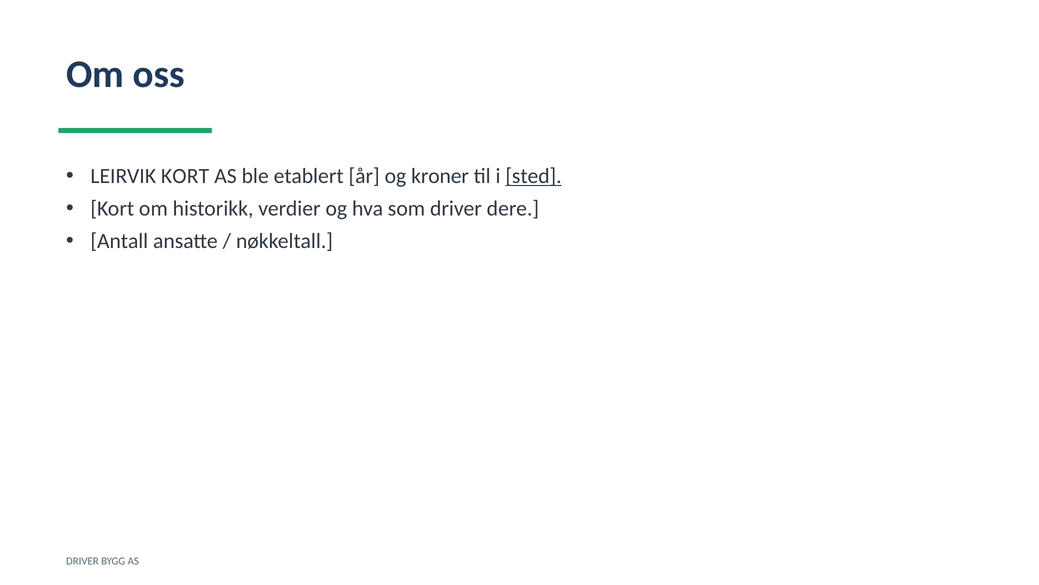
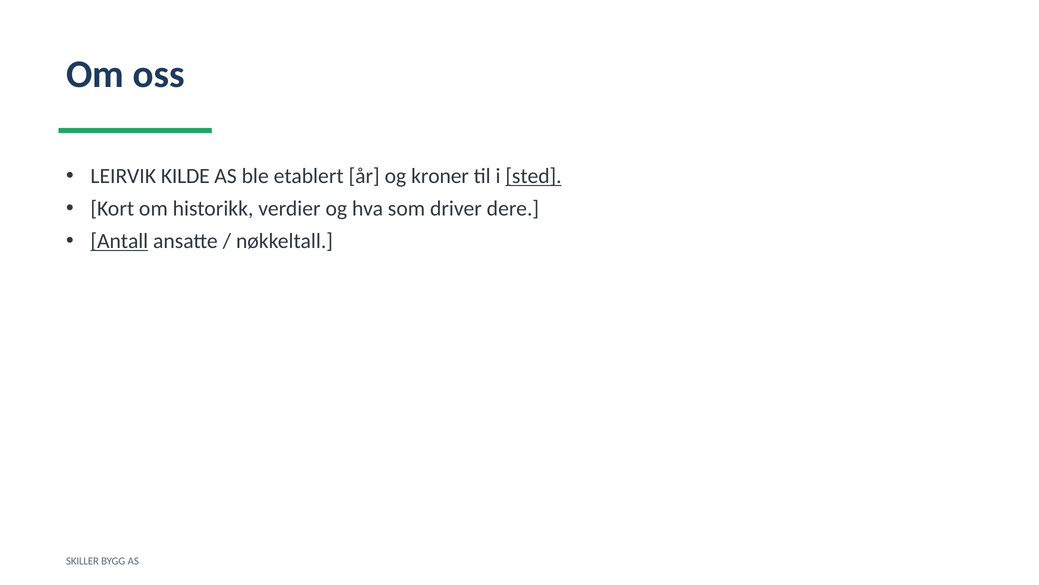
LEIRVIK KORT: KORT -> KILDE
Antall underline: none -> present
DRIVER at (82, 561): DRIVER -> SKILLER
